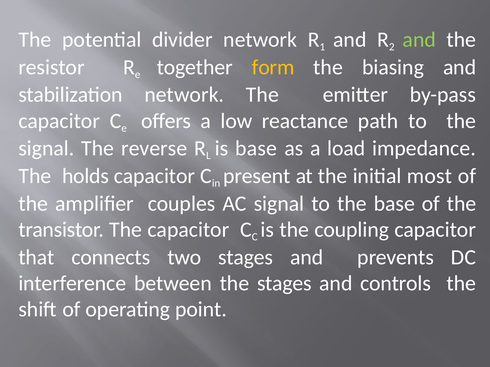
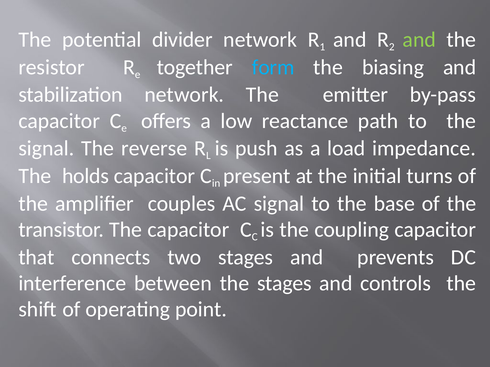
form colour: yellow -> light blue
is base: base -> push
most: most -> turns
